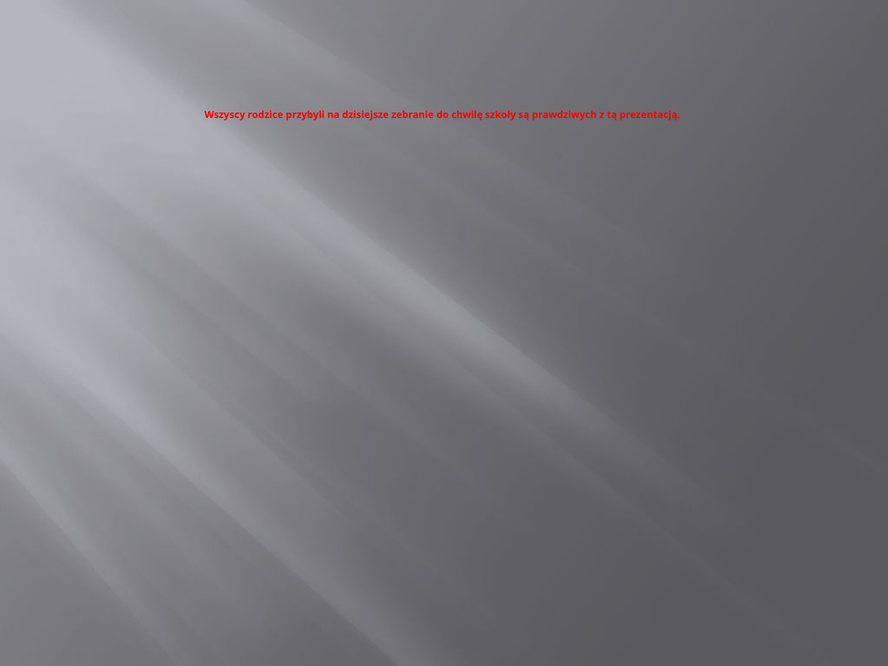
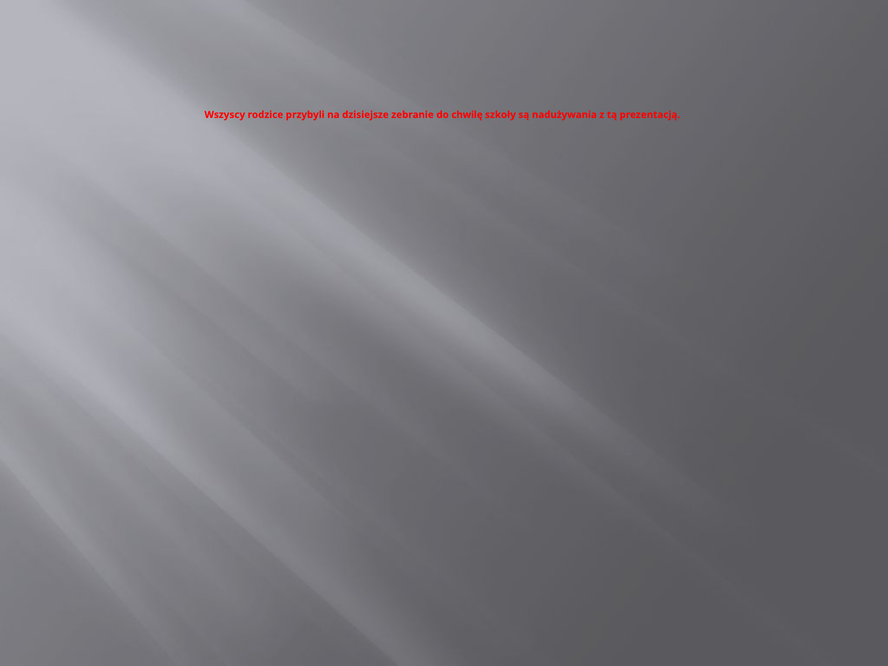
prawdziwych: prawdziwych -> nadużywania
